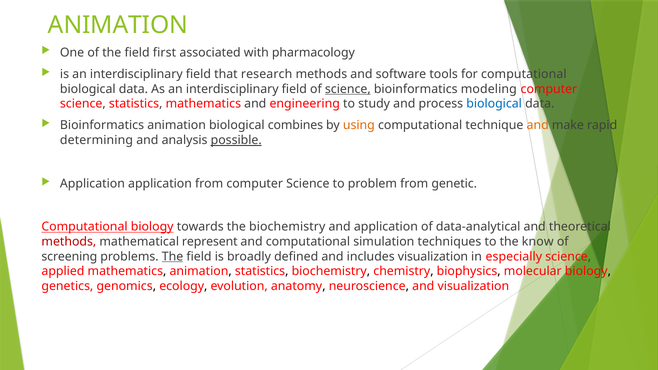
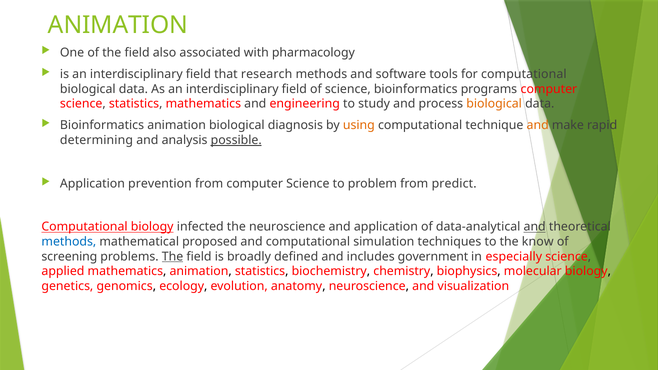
first: first -> also
science at (348, 89) underline: present -> none
modeling: modeling -> programs
biological at (494, 104) colour: blue -> orange
combines: combines -> diagnosis
Application application: application -> prevention
genetic: genetic -> predict
towards: towards -> infected
the biochemistry: biochemistry -> neuroscience
and at (535, 227) underline: none -> present
methods at (69, 242) colour: red -> blue
represent: represent -> proposed
includes visualization: visualization -> government
